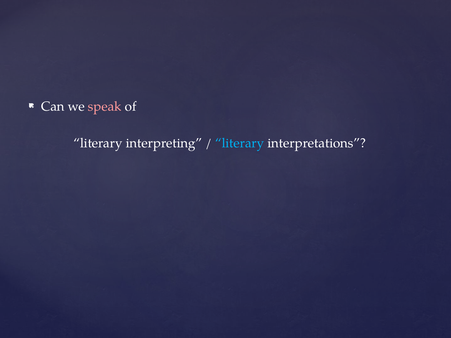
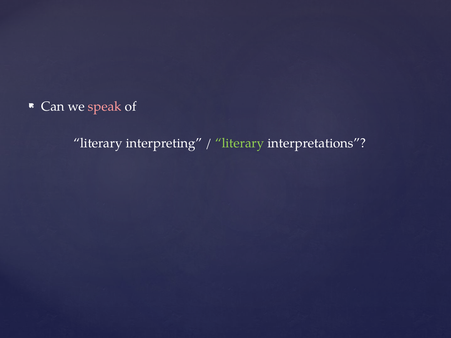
literary at (240, 143) colour: light blue -> light green
